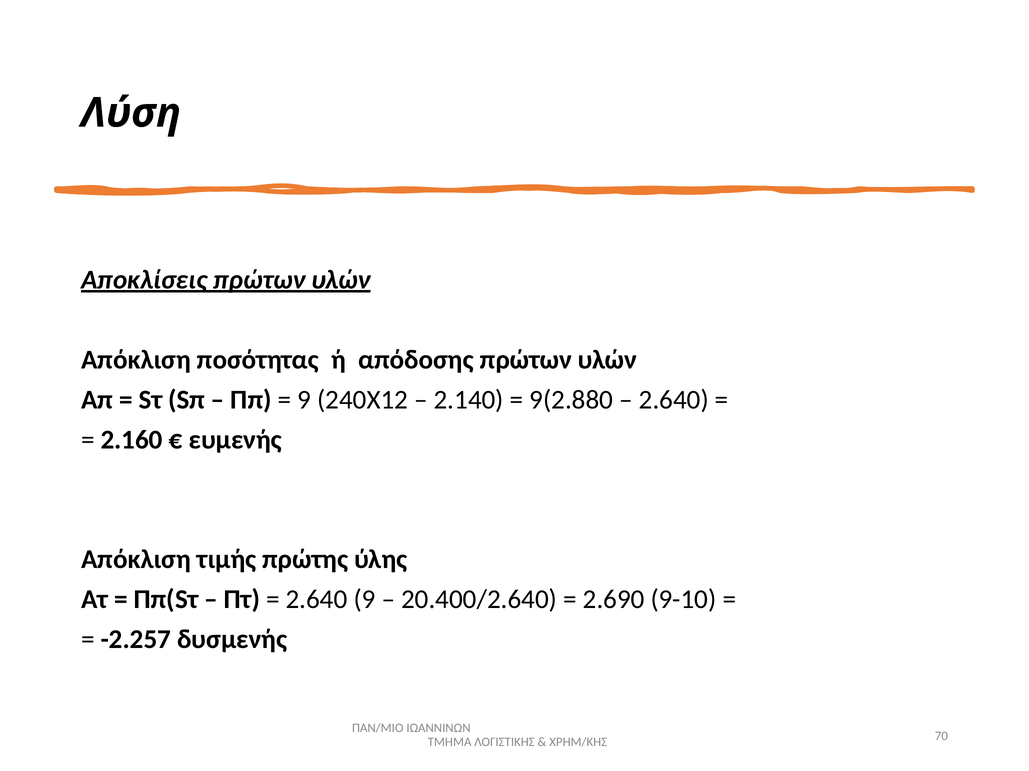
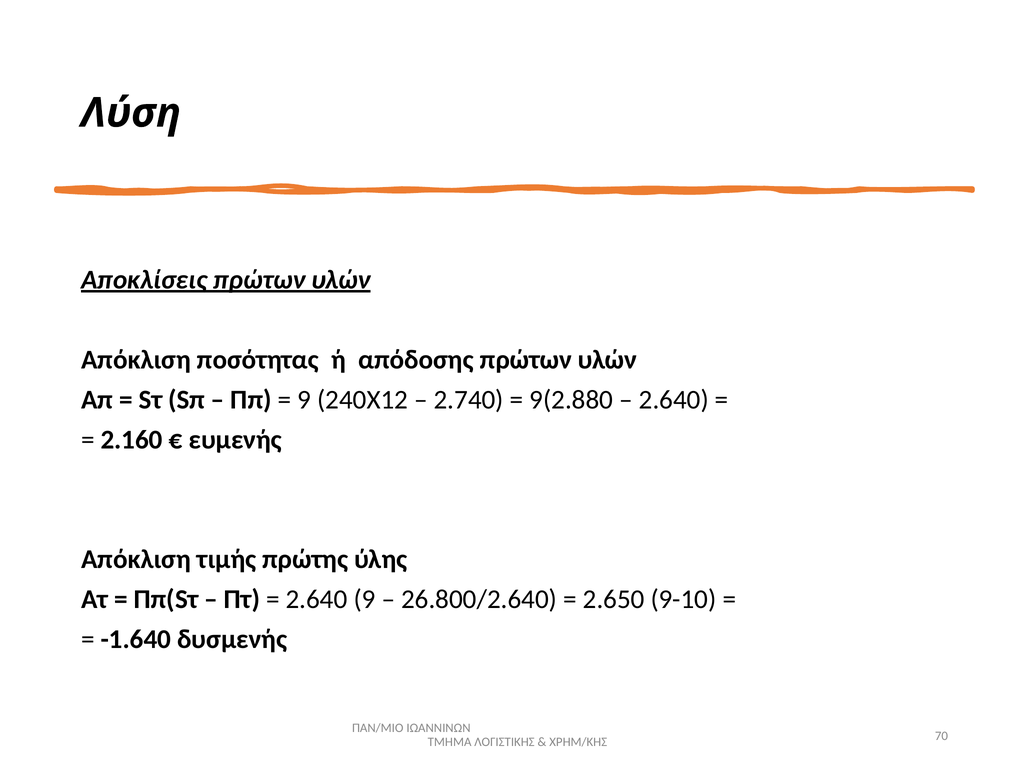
2.140: 2.140 -> 2.740
20.400/2.640: 20.400/2.640 -> 26.800/2.640
2.690: 2.690 -> 2.650
-2.257: -2.257 -> -1.640
